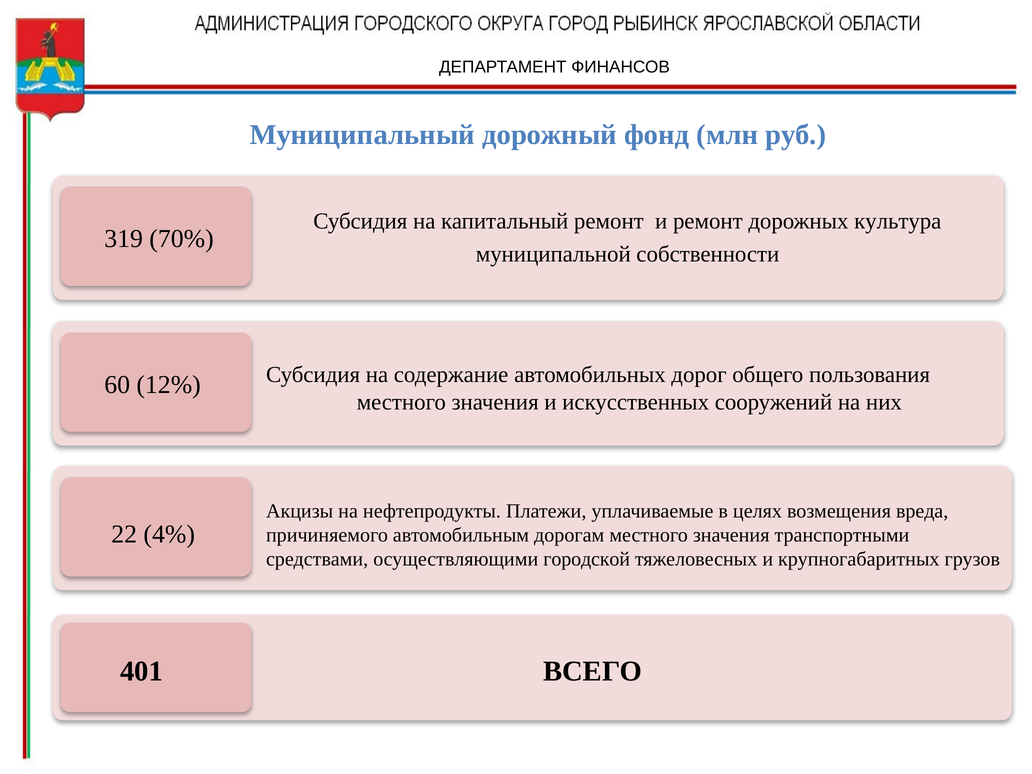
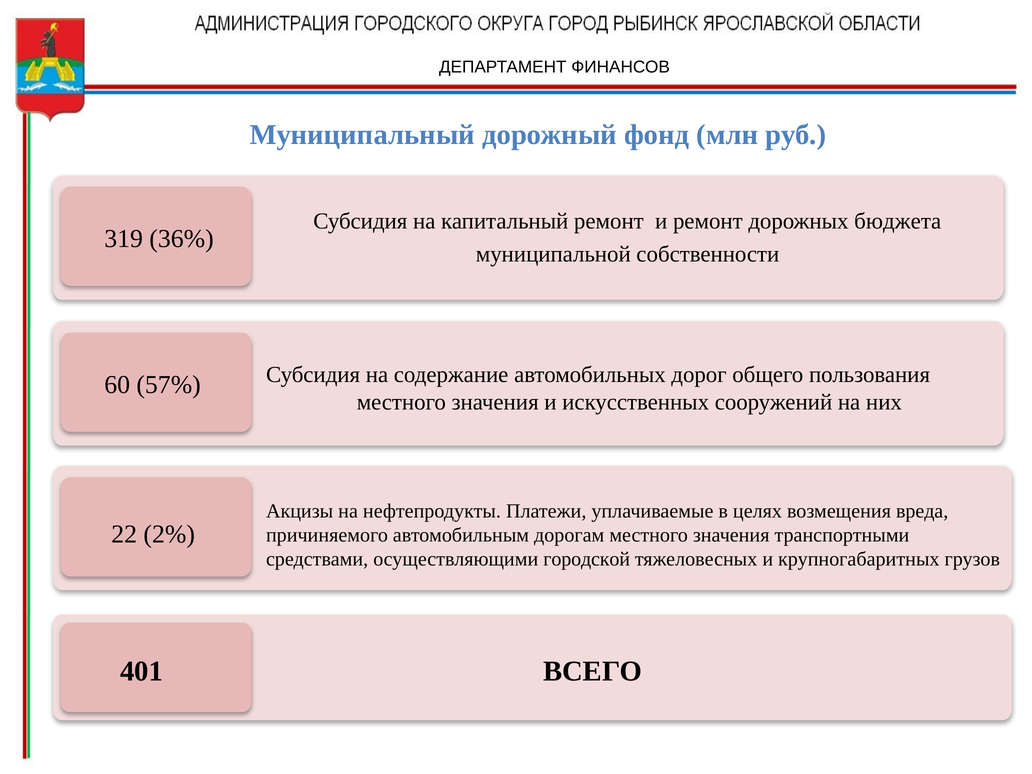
культура: культура -> бюджета
70%: 70% -> 36%
12%: 12% -> 57%
4%: 4% -> 2%
